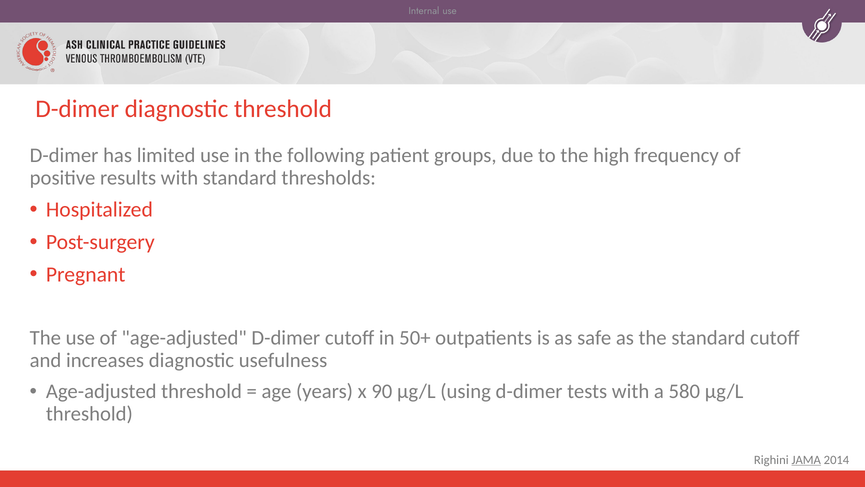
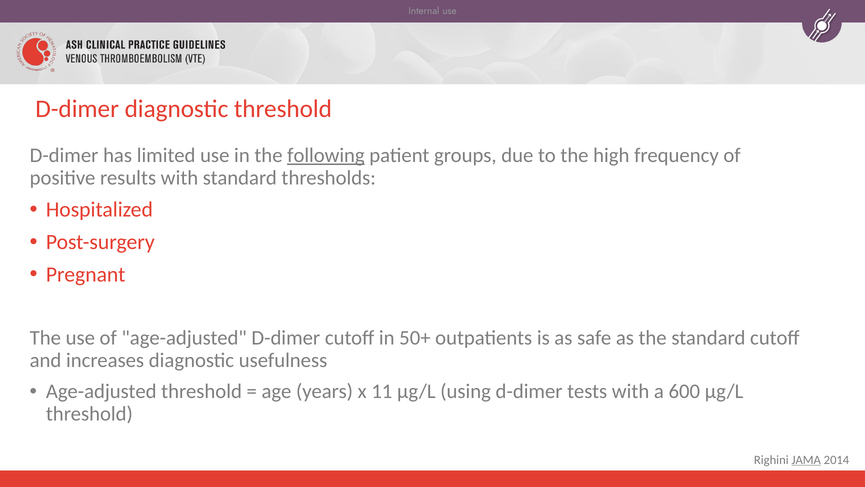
following underline: none -> present
90: 90 -> 11
580: 580 -> 600
